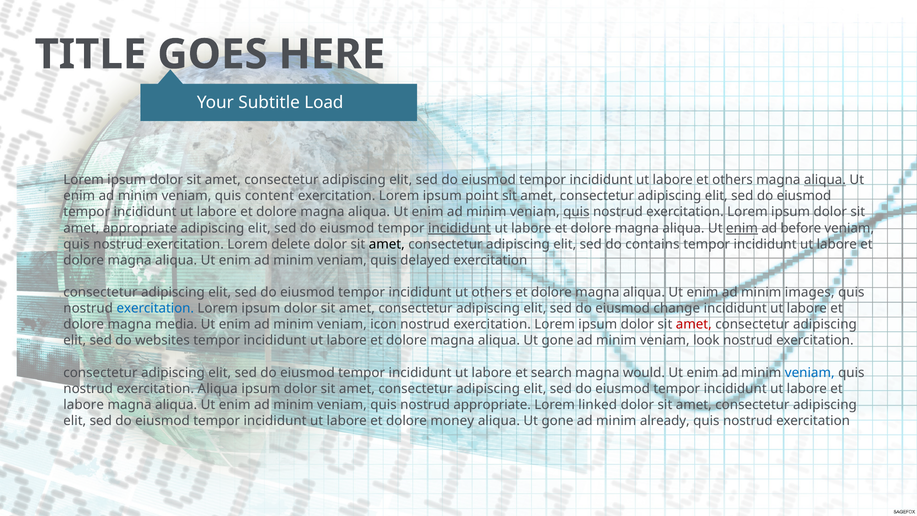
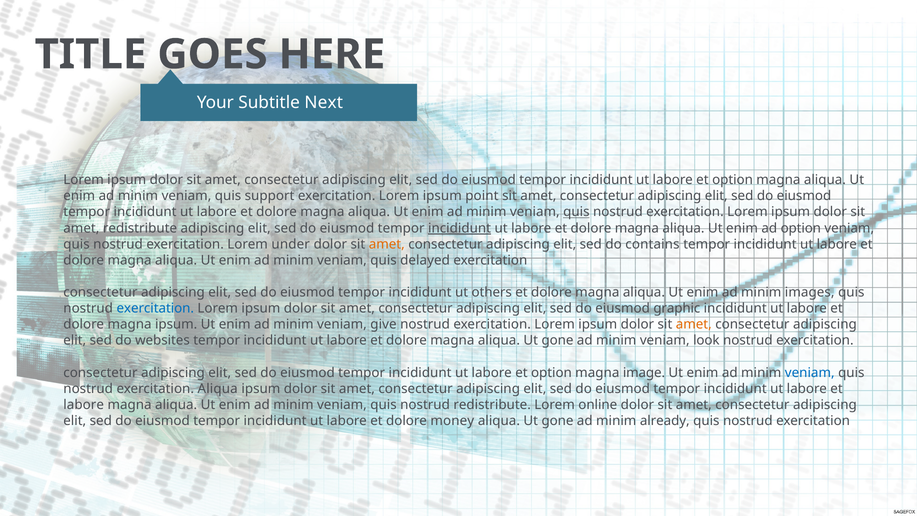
Load: Load -> Next
others at (733, 180): others -> option
aliqua at (825, 180) underline: present -> none
content: content -> support
amet appropriate: appropriate -> redistribute
enim at (742, 228) underline: present -> none
ad before: before -> option
delete: delete -> under
amet at (387, 244) colour: black -> orange
change: change -> graphic
magna media: media -> ipsum
icon: icon -> give
amet at (694, 324) colour: red -> orange
search at (551, 373): search -> option
would: would -> image
nostrud appropriate: appropriate -> redistribute
linked: linked -> online
